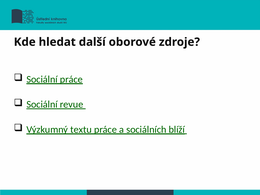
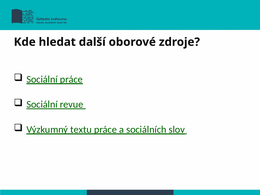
blíží: blíží -> slov
